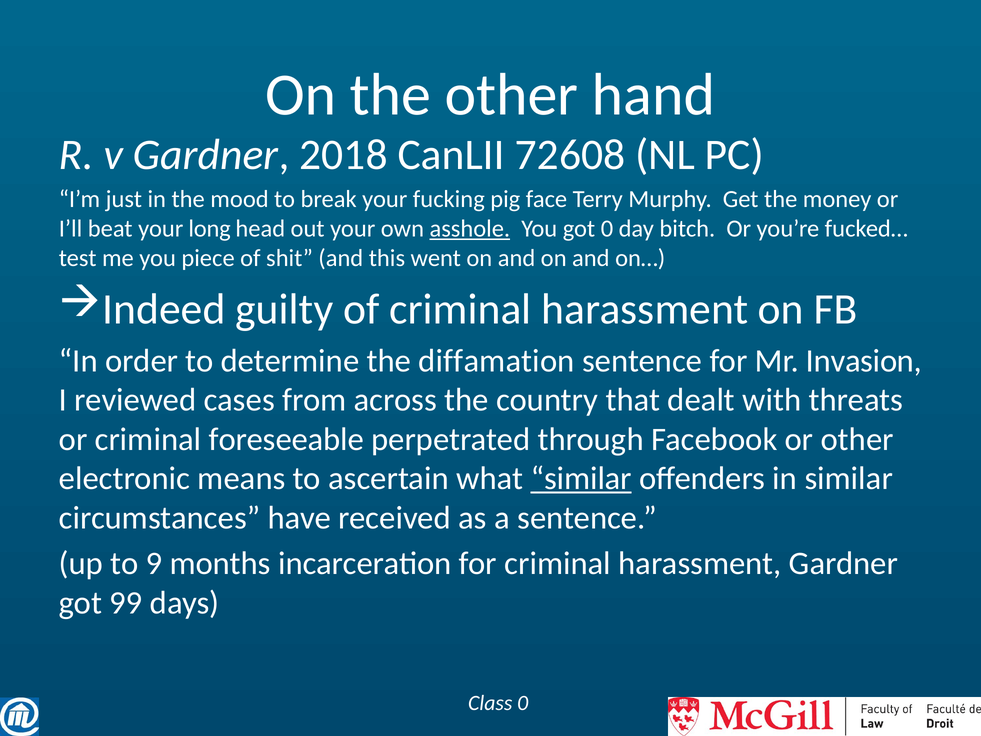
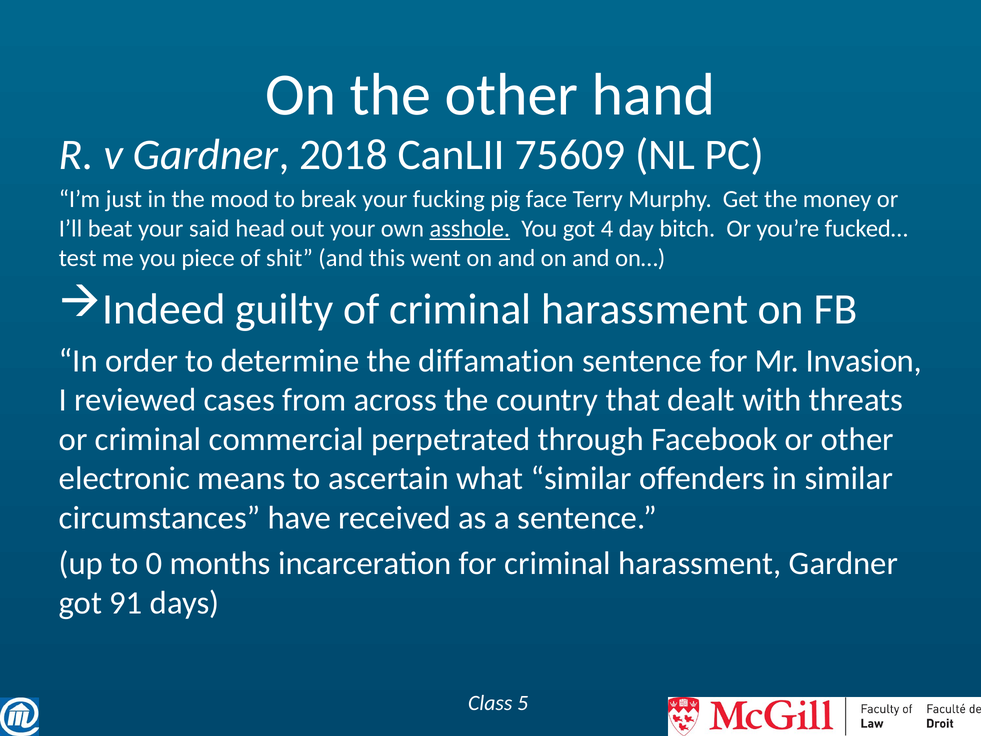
72608: 72608 -> 75609
long: long -> said
got 0: 0 -> 4
foreseeable: foreseeable -> commercial
similar at (581, 478) underline: present -> none
9: 9 -> 0
99: 99 -> 91
Class 0: 0 -> 5
